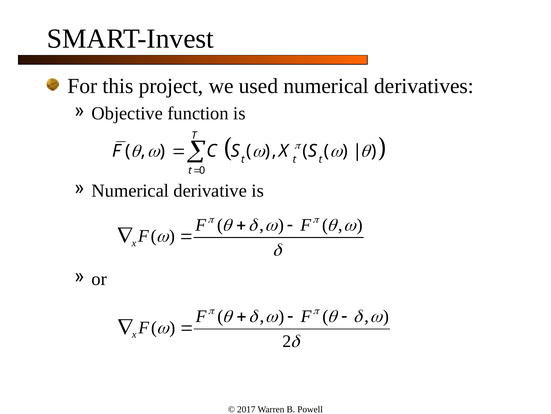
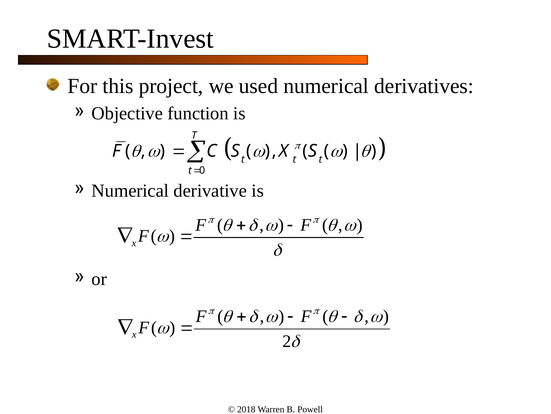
2017: 2017 -> 2018
